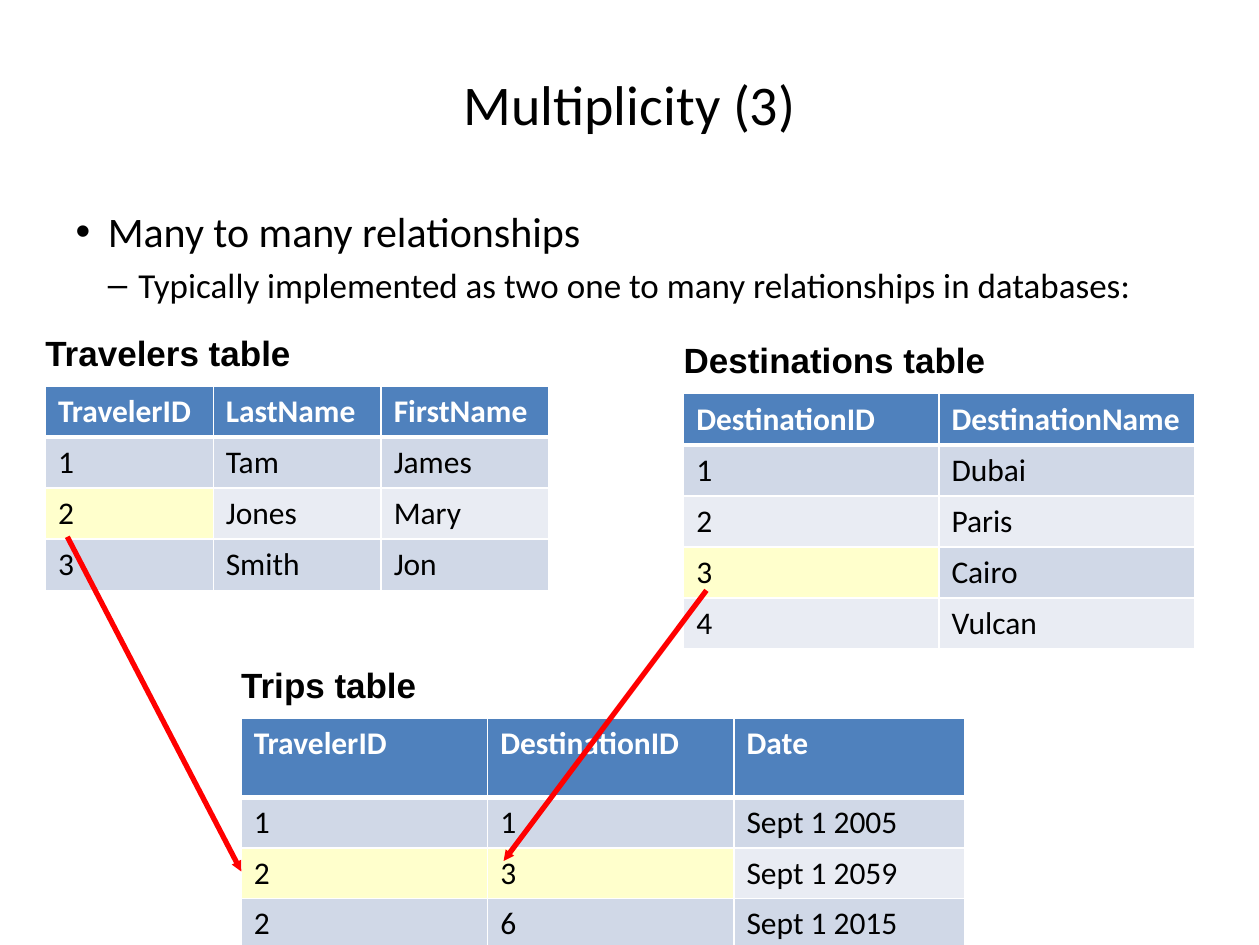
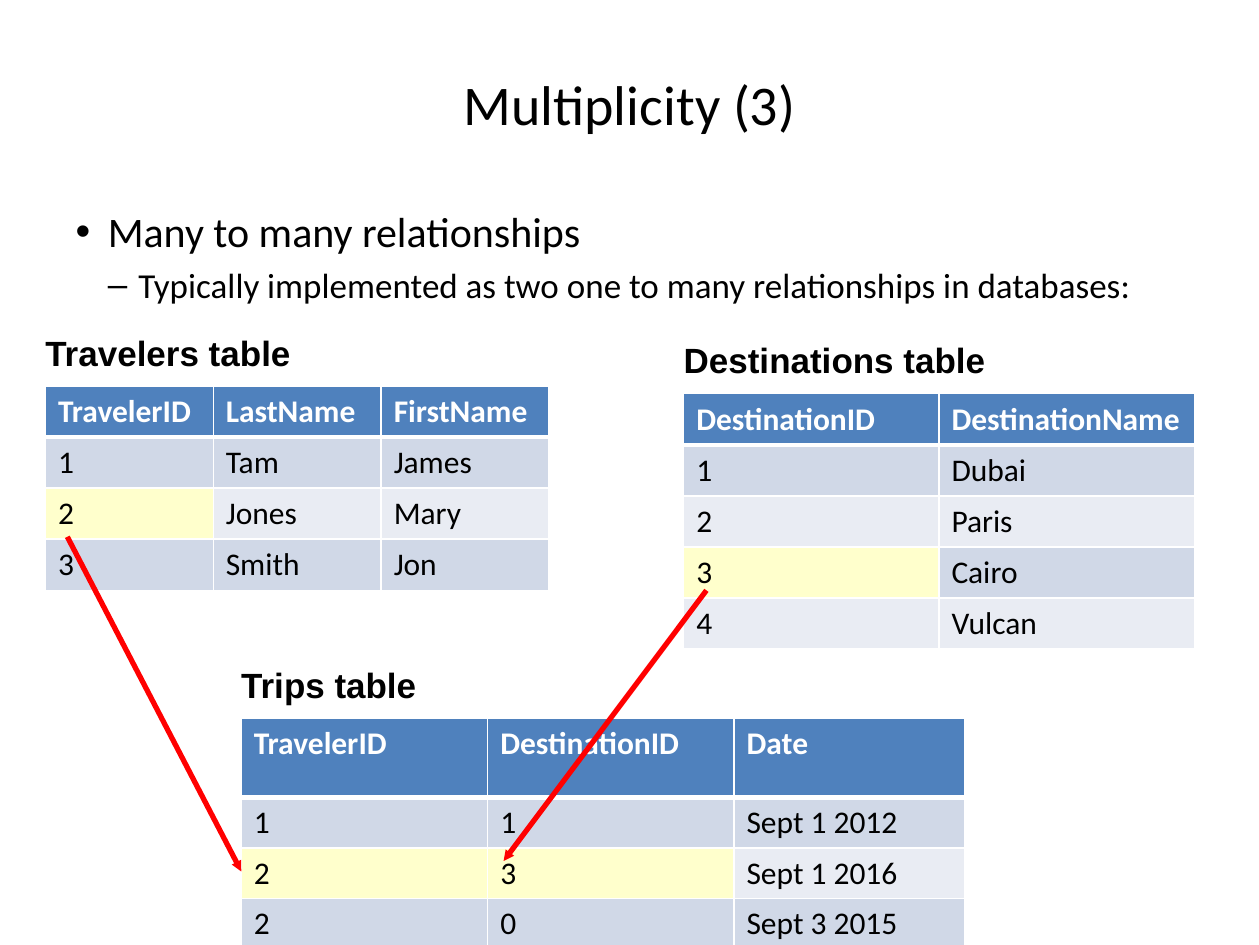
2005: 2005 -> 2012
2059: 2059 -> 2016
6: 6 -> 0
1 at (819, 924): 1 -> 3
